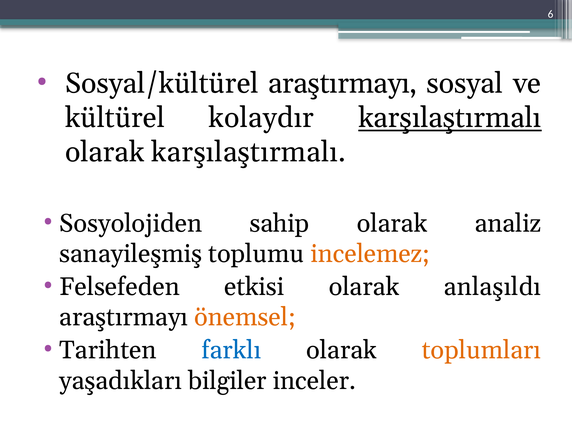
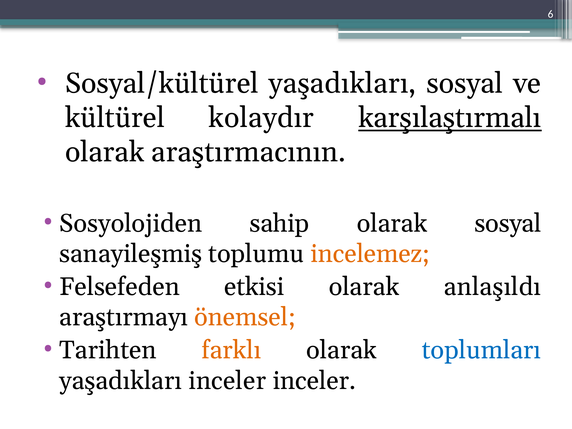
Sosyal/kültürel araştırmayı: araştırmayı -> yaşadıkları
olarak karşılaştırmalı: karşılaştırmalı -> araştırmacının
olarak analiz: analiz -> sosyal
farklı colour: blue -> orange
toplumları colour: orange -> blue
yaşadıkları bilgiler: bilgiler -> inceler
